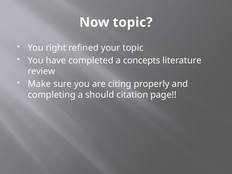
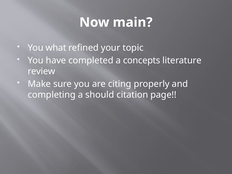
Now topic: topic -> main
right: right -> what
